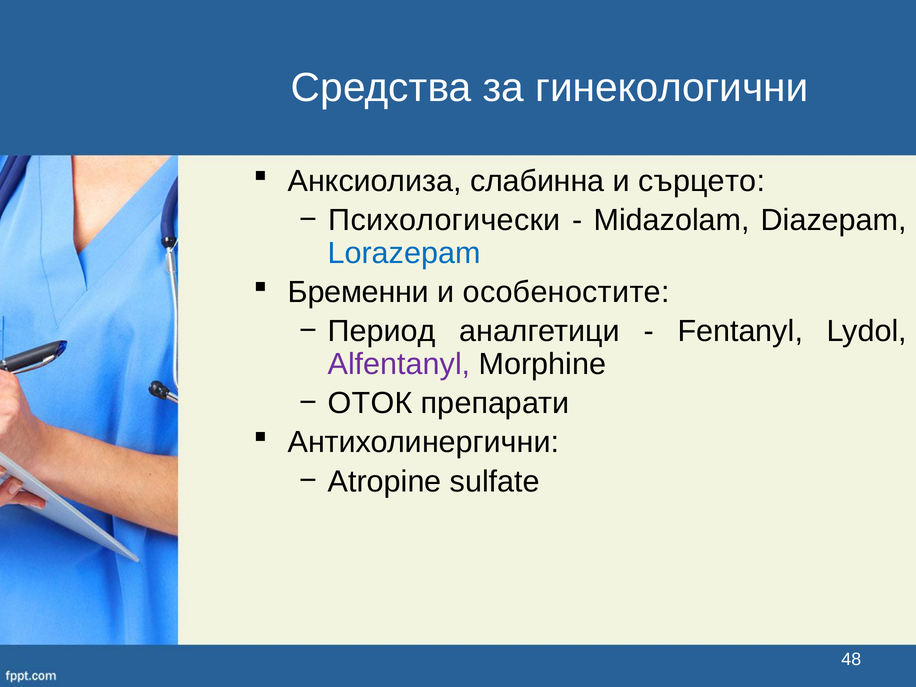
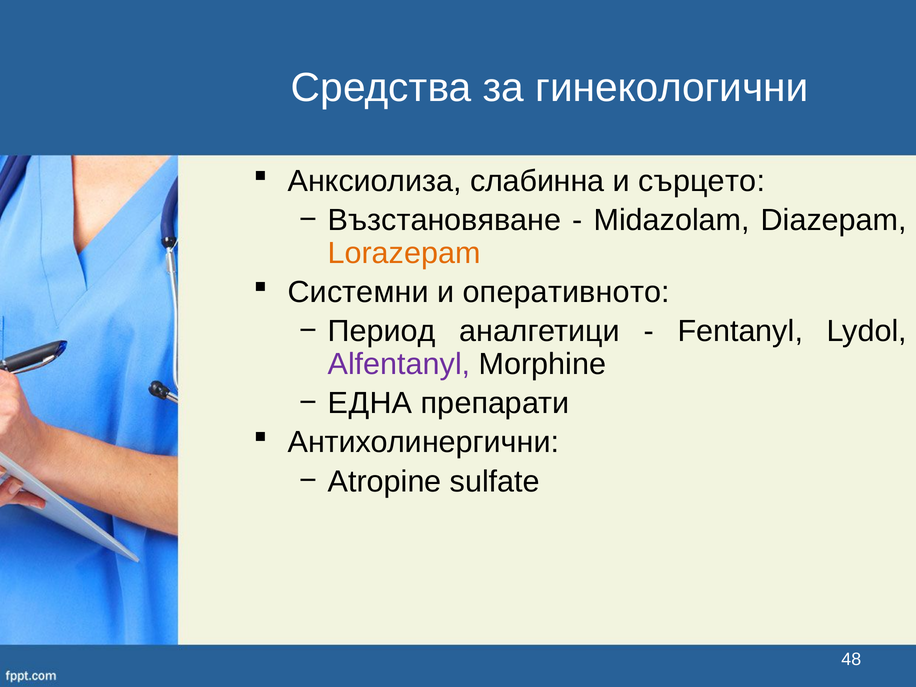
Психологически: Психологически -> Възстановяване
Lorazepam colour: blue -> orange
Бременни: Бременни -> Системни
особеностите: особеностите -> оперативното
ОТОК: ОТОК -> ЕДНА
